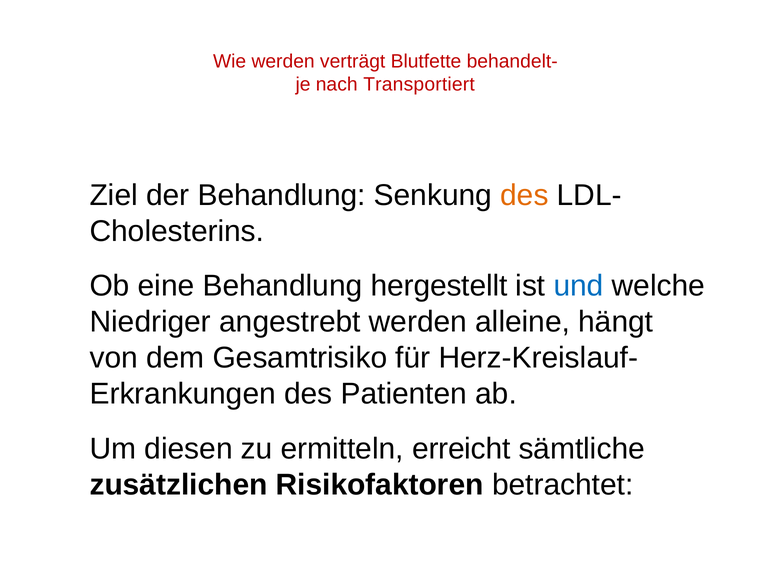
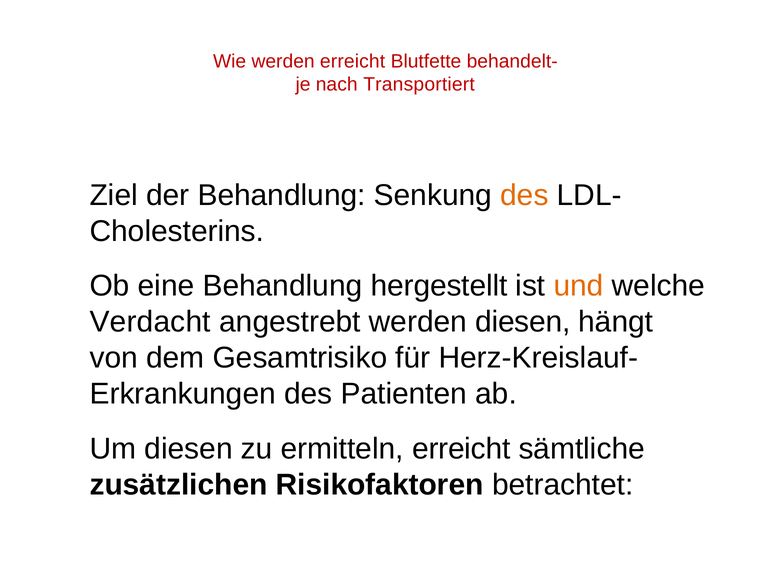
werden verträgt: verträgt -> erreicht
und colour: blue -> orange
Niedriger: Niedriger -> Verdacht
werden alleine: alleine -> diesen
